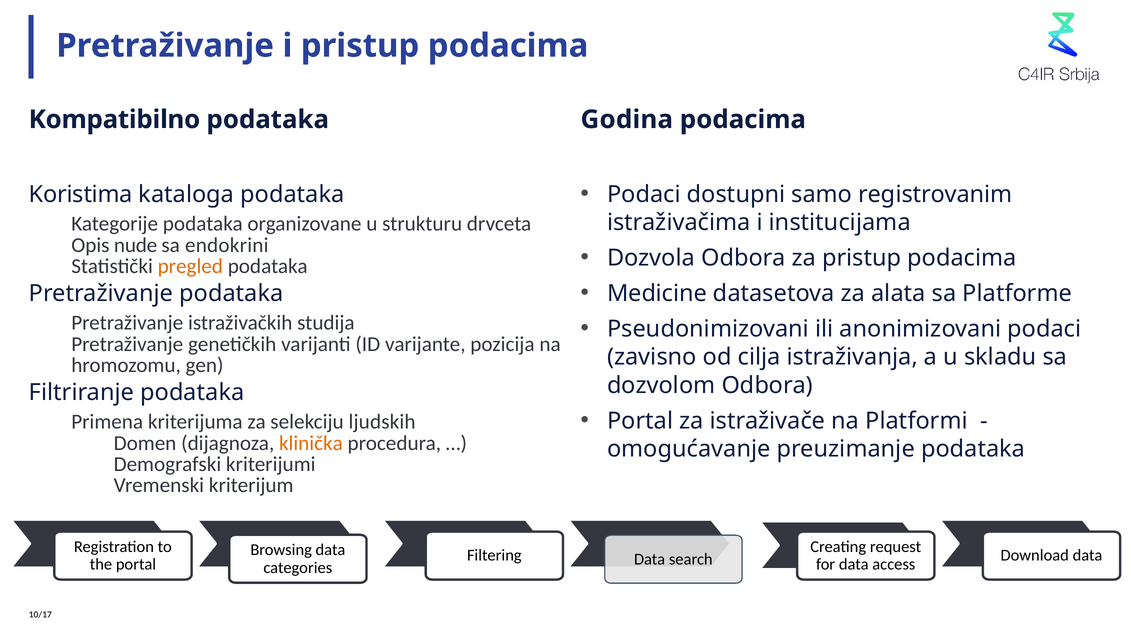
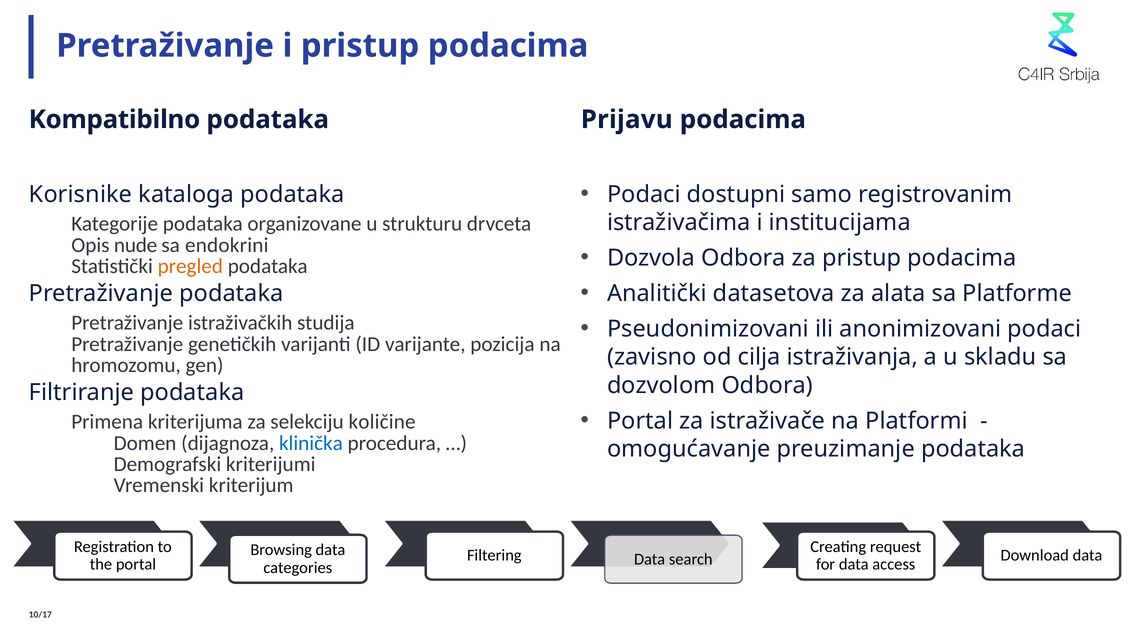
Godina: Godina -> Prijavu
Koristima: Koristima -> Korisnike
Medicine: Medicine -> Analitički
ljudskih: ljudskih -> količine
klinička colour: orange -> blue
